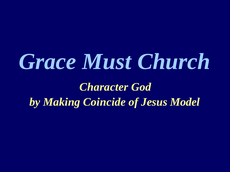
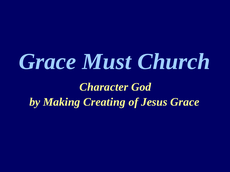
Coincide: Coincide -> Creating
Jesus Model: Model -> Grace
